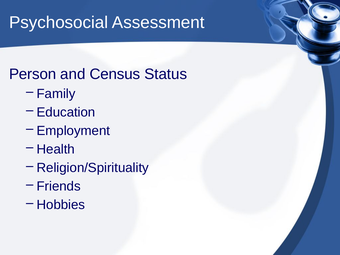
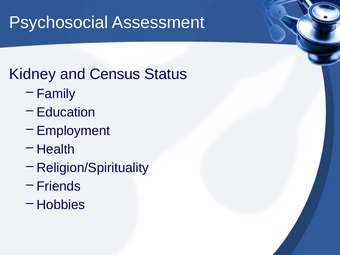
Person: Person -> Kidney
